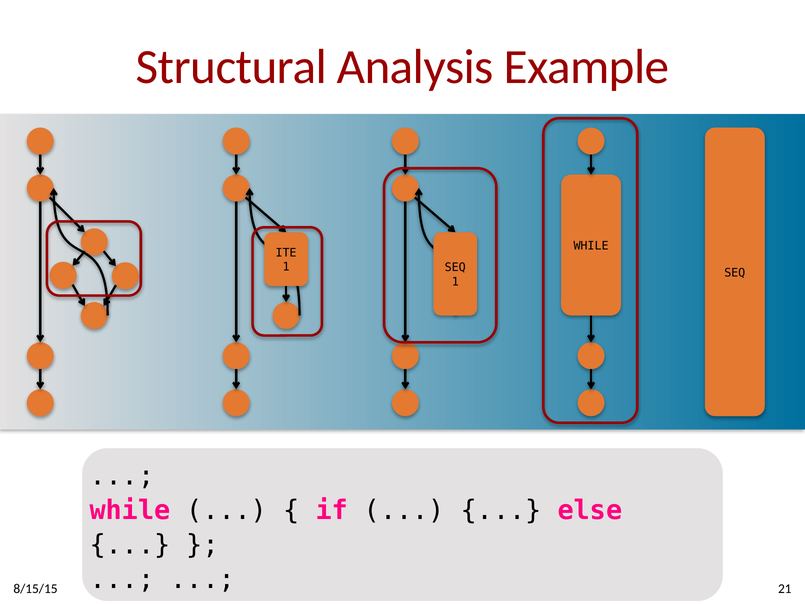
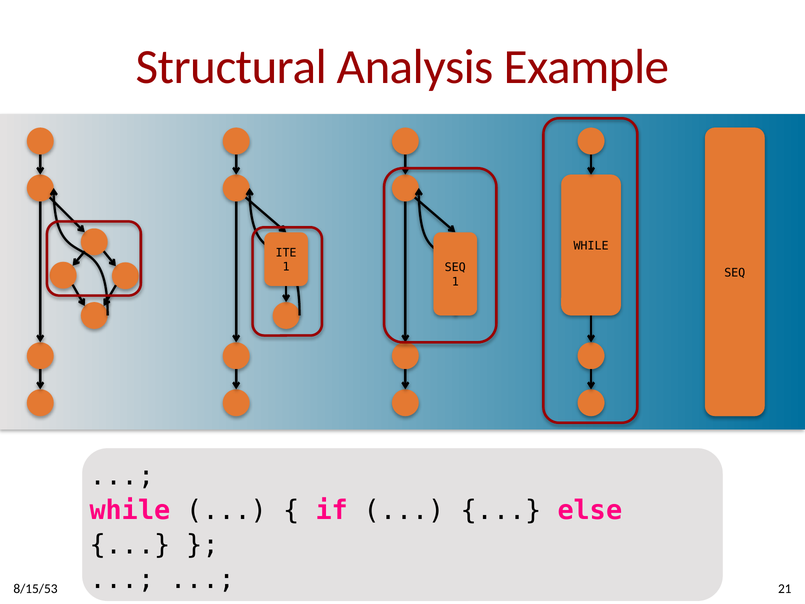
8/15/15: 8/15/15 -> 8/15/53
